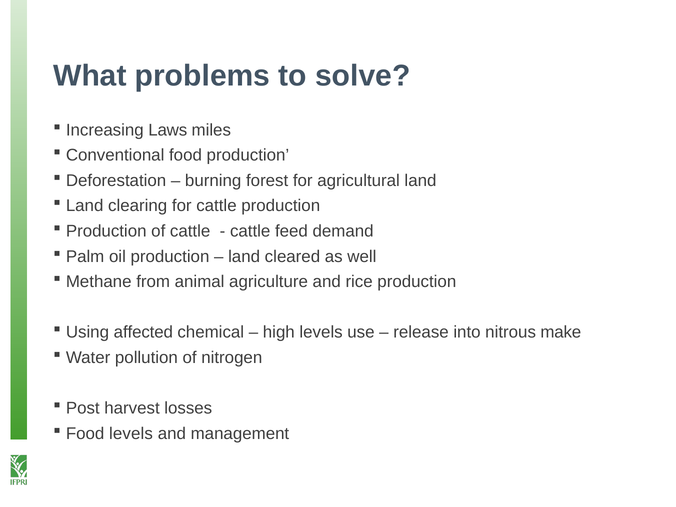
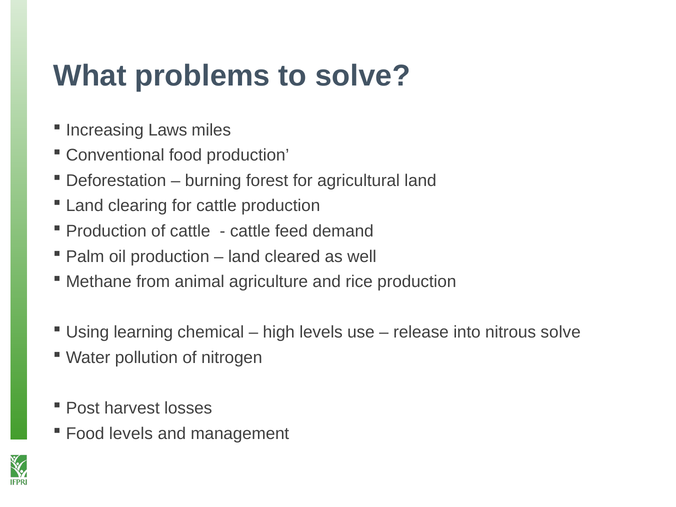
affected: affected -> learning
nitrous make: make -> solve
